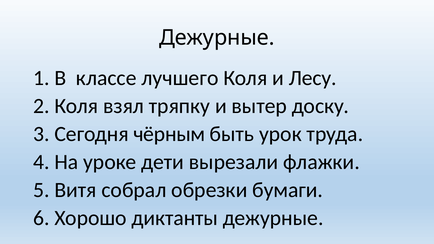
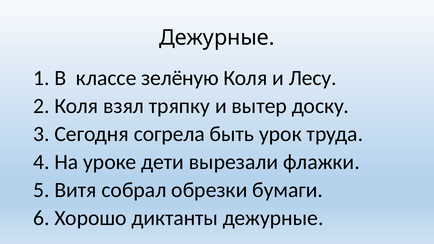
лучшего: лучшего -> зелёную
чёрным: чёрным -> согрела
